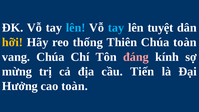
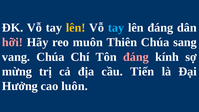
lên at (76, 28) colour: light blue -> yellow
lên tuyệt: tuyệt -> đáng
hỡi colour: yellow -> pink
thống: thống -> muôn
Chúa toàn: toàn -> sang
cao toàn: toàn -> luôn
